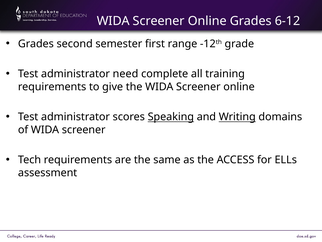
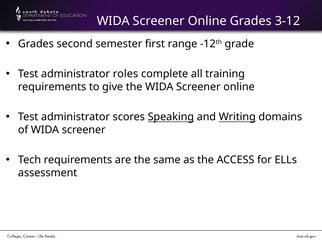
6-12: 6-12 -> 3-12
need: need -> roles
